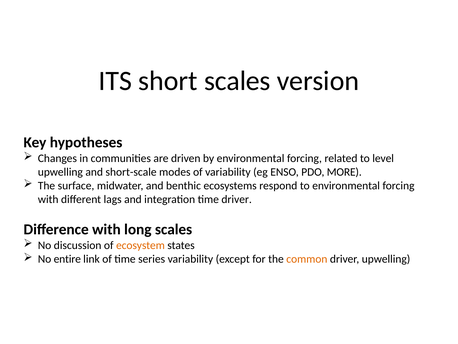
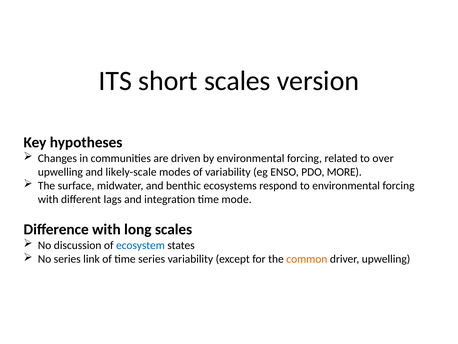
level: level -> over
short-scale: short-scale -> likely-scale
time driver: driver -> mode
ecosystem colour: orange -> blue
No entire: entire -> series
